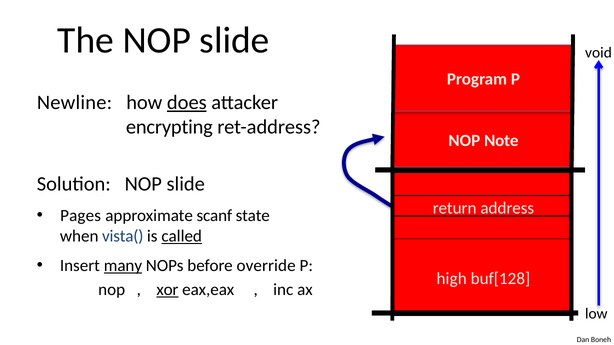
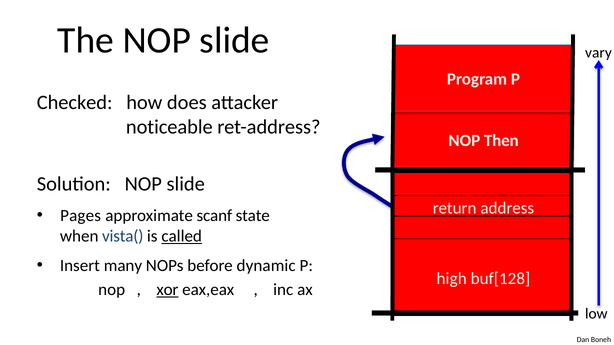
void: void -> vary
Newline: Newline -> Checked
does underline: present -> none
encrypting: encrypting -> noticeable
Note: Note -> Then
many underline: present -> none
override: override -> dynamic
